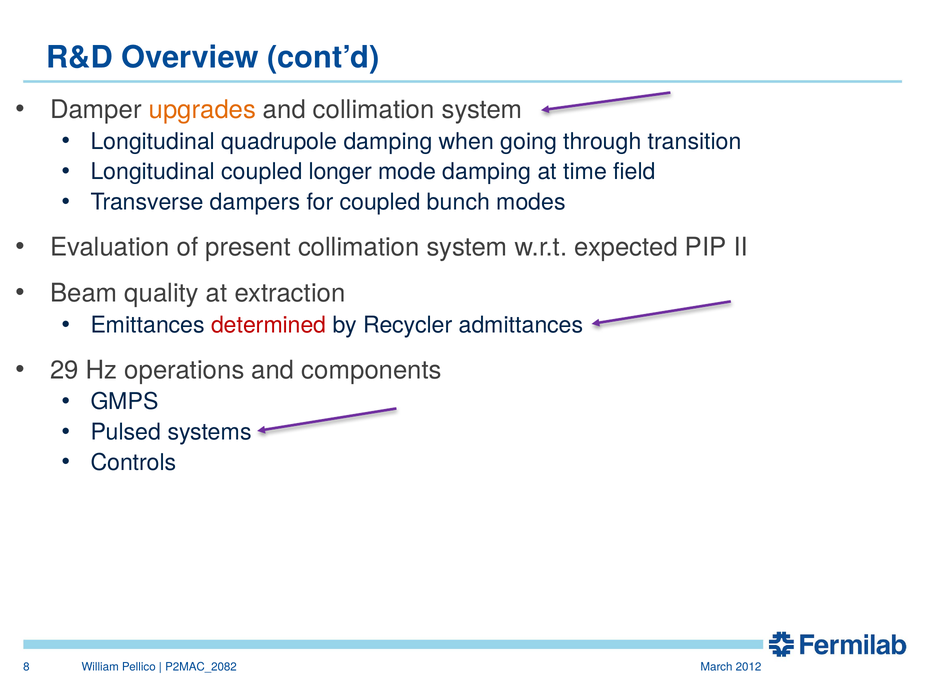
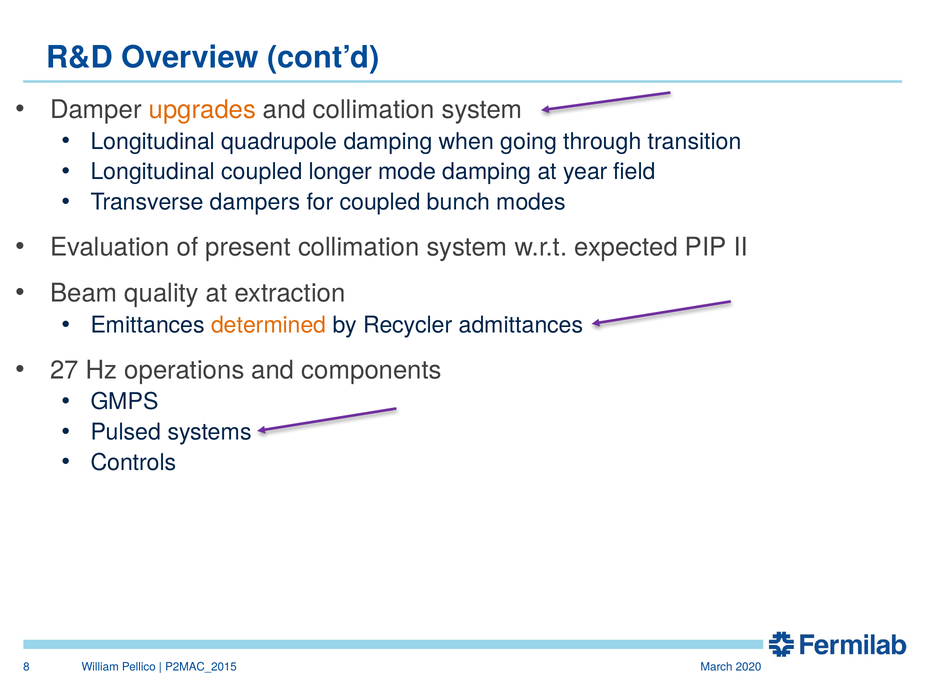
time: time -> year
determined colour: red -> orange
29: 29 -> 27
P2MAC_2082: P2MAC_2082 -> P2MAC_2015
2012: 2012 -> 2020
